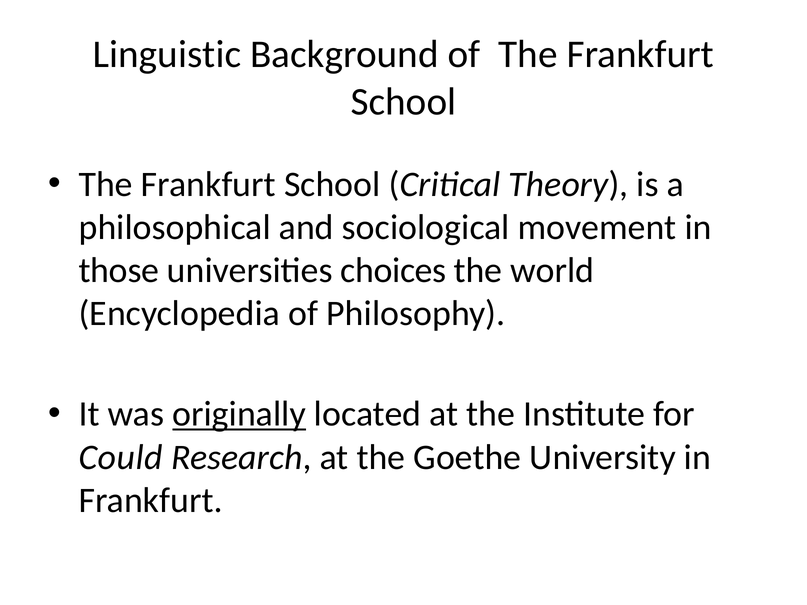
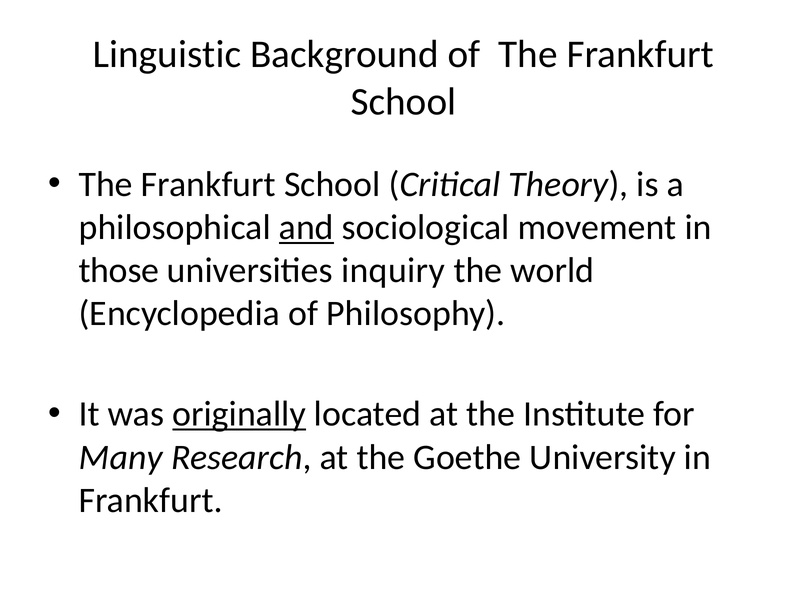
and underline: none -> present
choices: choices -> inquiry
Could: Could -> Many
